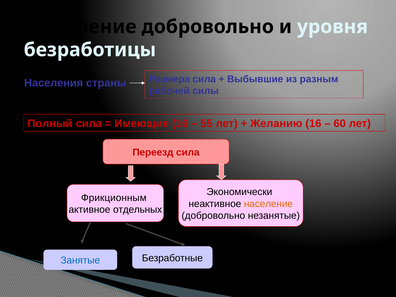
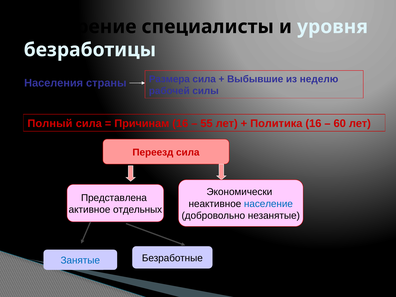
Измерение добровольно: добровольно -> специалисты
разным: разным -> неделю
Имеющие: Имеющие -> Причинам
Желанию: Желанию -> Политика
Фрикционным: Фрикционным -> Представлена
население colour: orange -> blue
